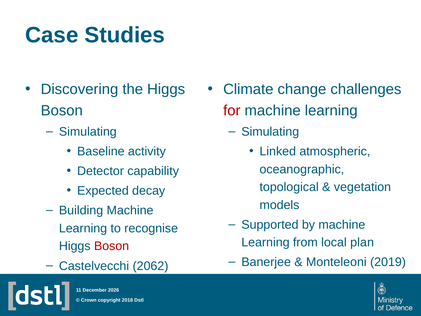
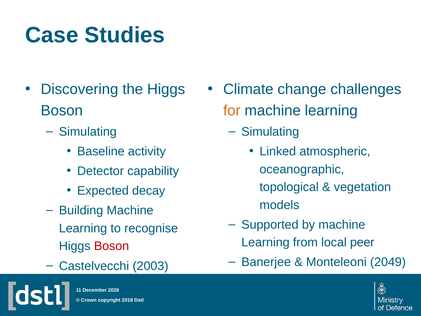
for colour: red -> orange
plan: plan -> peer
2019: 2019 -> 2049
2062: 2062 -> 2003
